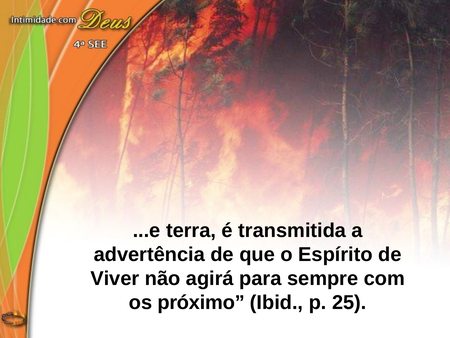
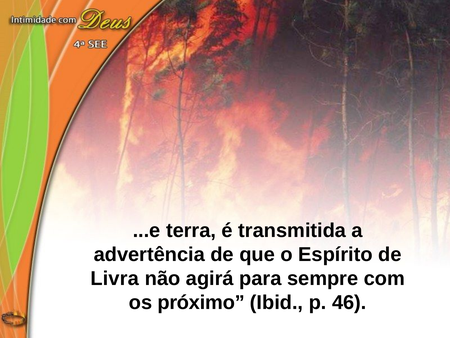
Viver: Viver -> Livra
25: 25 -> 46
